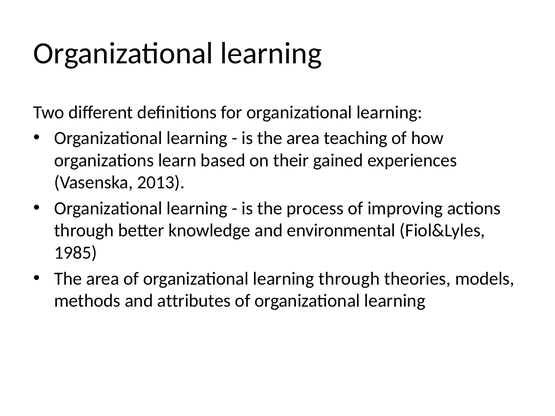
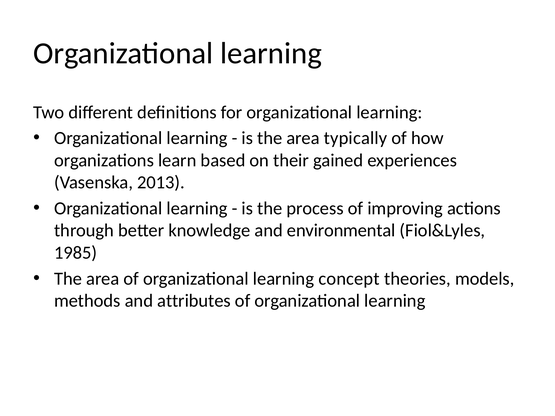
teaching: teaching -> typically
learning through: through -> concept
